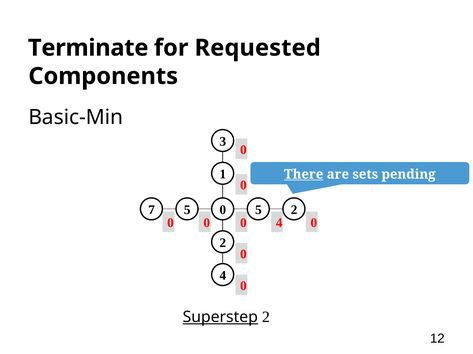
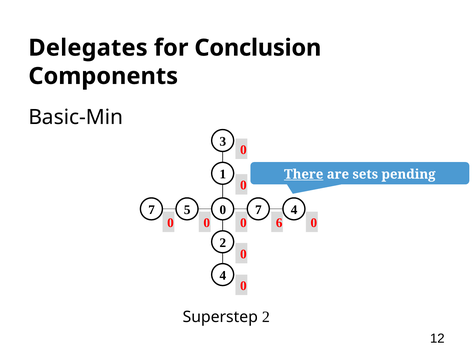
Terminate: Terminate -> Delegates
Requested: Requested -> Conclusion
5 5: 5 -> 7
7 2: 2 -> 4
0 4: 4 -> 6
Superstep underline: present -> none
